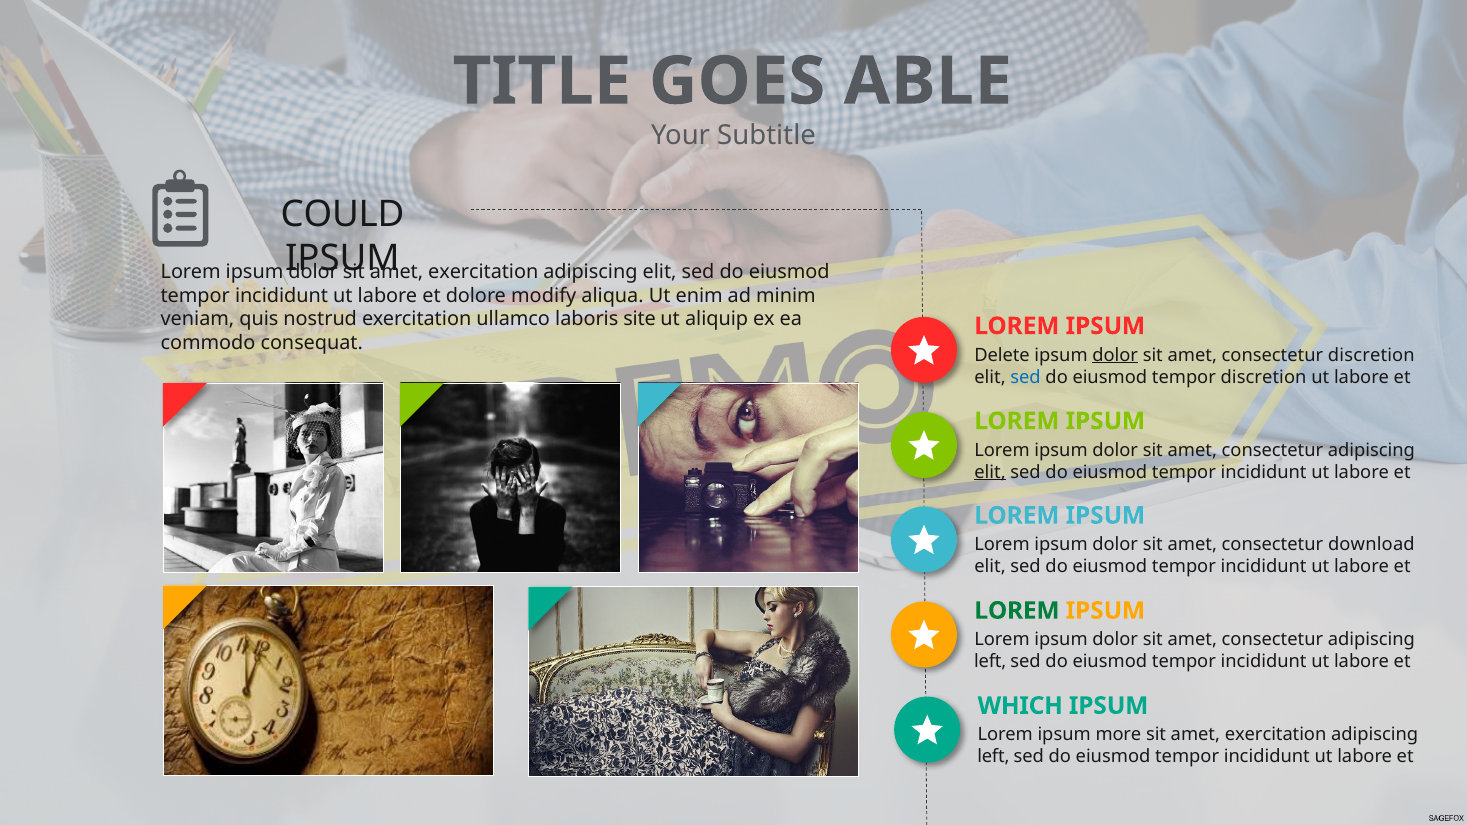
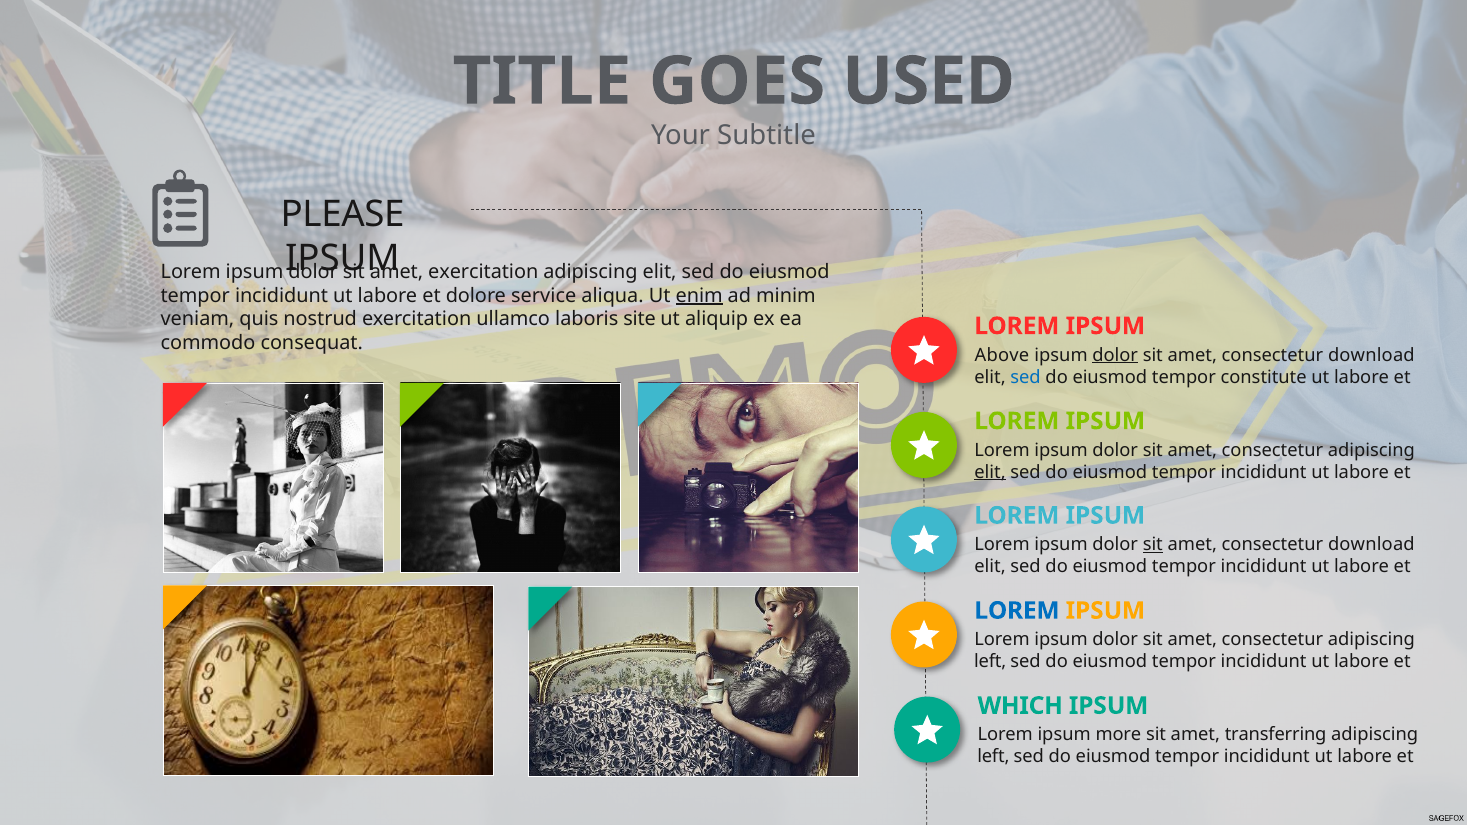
ABLE: ABLE -> USED
COULD: COULD -> PLEASE
modify: modify -> service
enim underline: none -> present
Delete: Delete -> Above
discretion at (1371, 355): discretion -> download
tempor discretion: discretion -> constitute
sit at (1153, 545) underline: none -> present
LOREM at (1017, 611) colour: green -> blue
exercitation at (1276, 735): exercitation -> transferring
